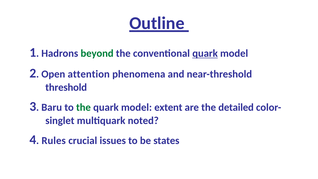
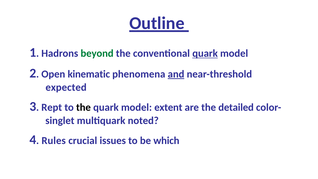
attention: attention -> kinematic
and underline: none -> present
threshold: threshold -> expected
Baru: Baru -> Rept
the at (83, 107) colour: green -> black
states: states -> which
